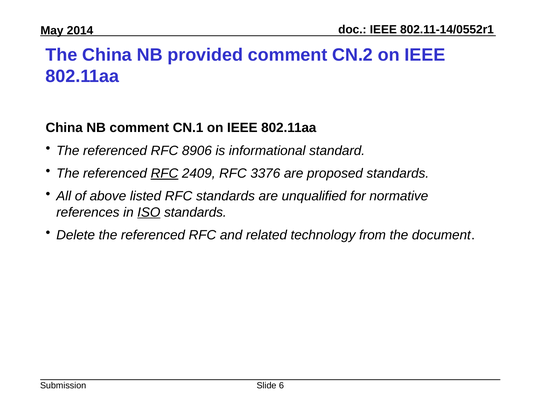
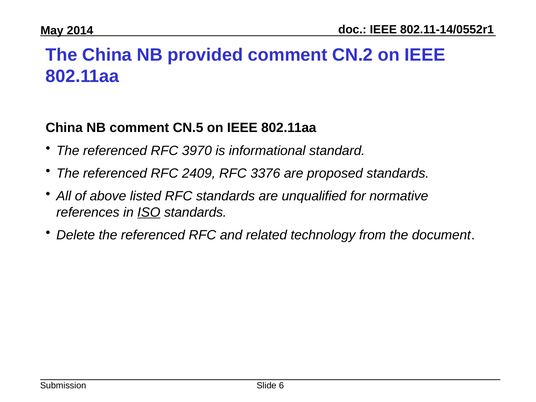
CN.1: CN.1 -> CN.5
8906: 8906 -> 3970
RFC at (164, 173) underline: present -> none
